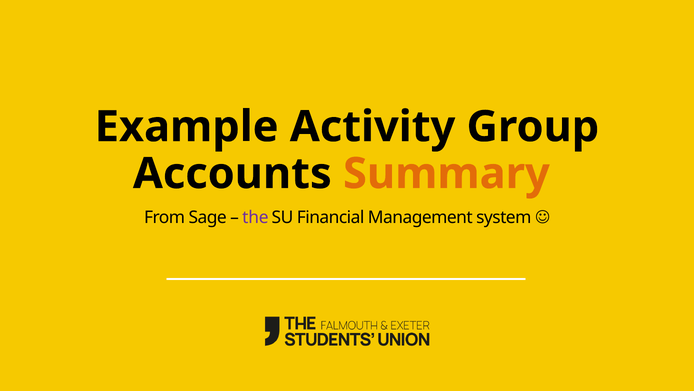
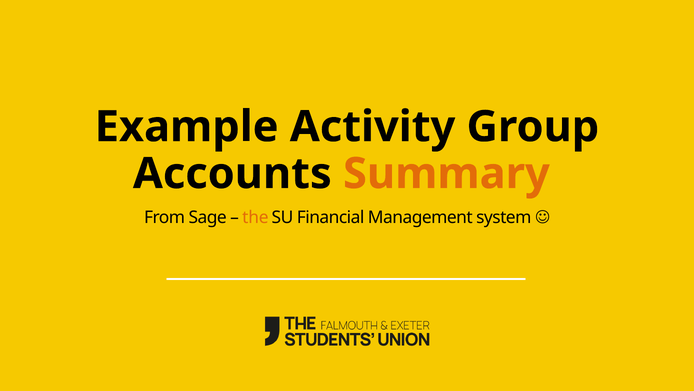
the colour: purple -> orange
